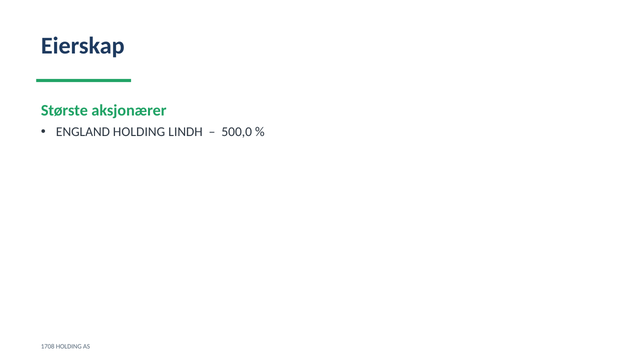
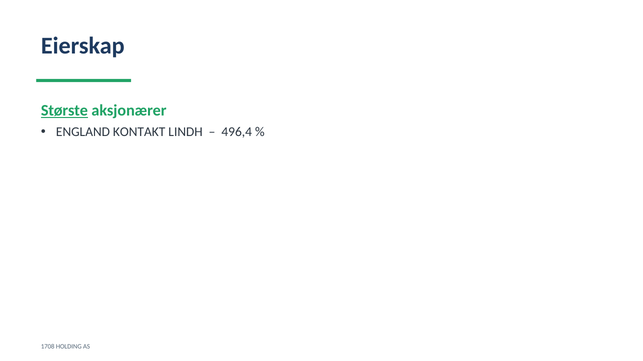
Største underline: none -> present
ENGLAND HOLDING: HOLDING -> KONTAKT
500,0: 500,0 -> 496,4
